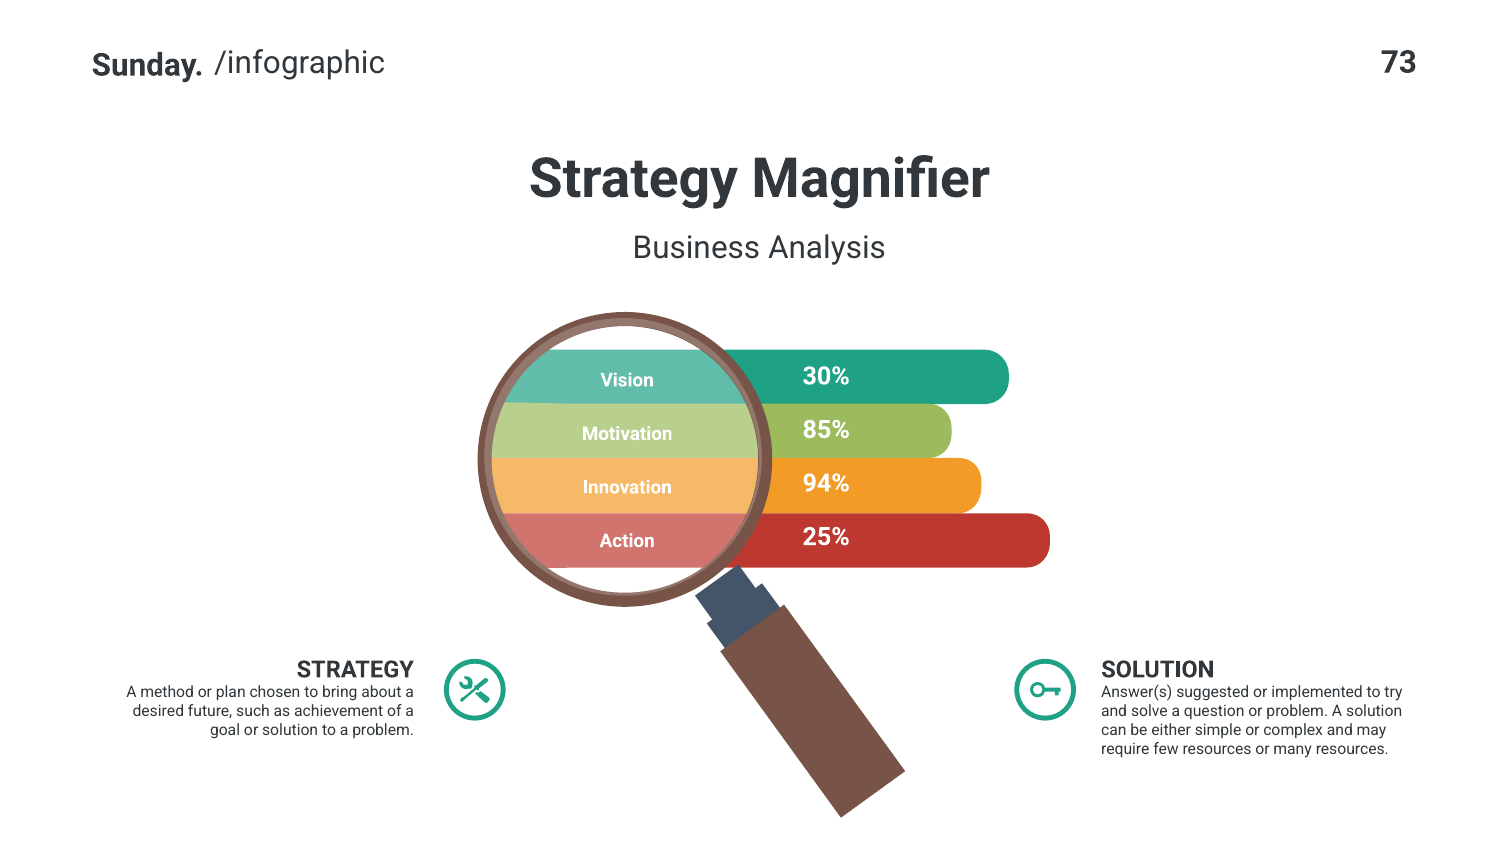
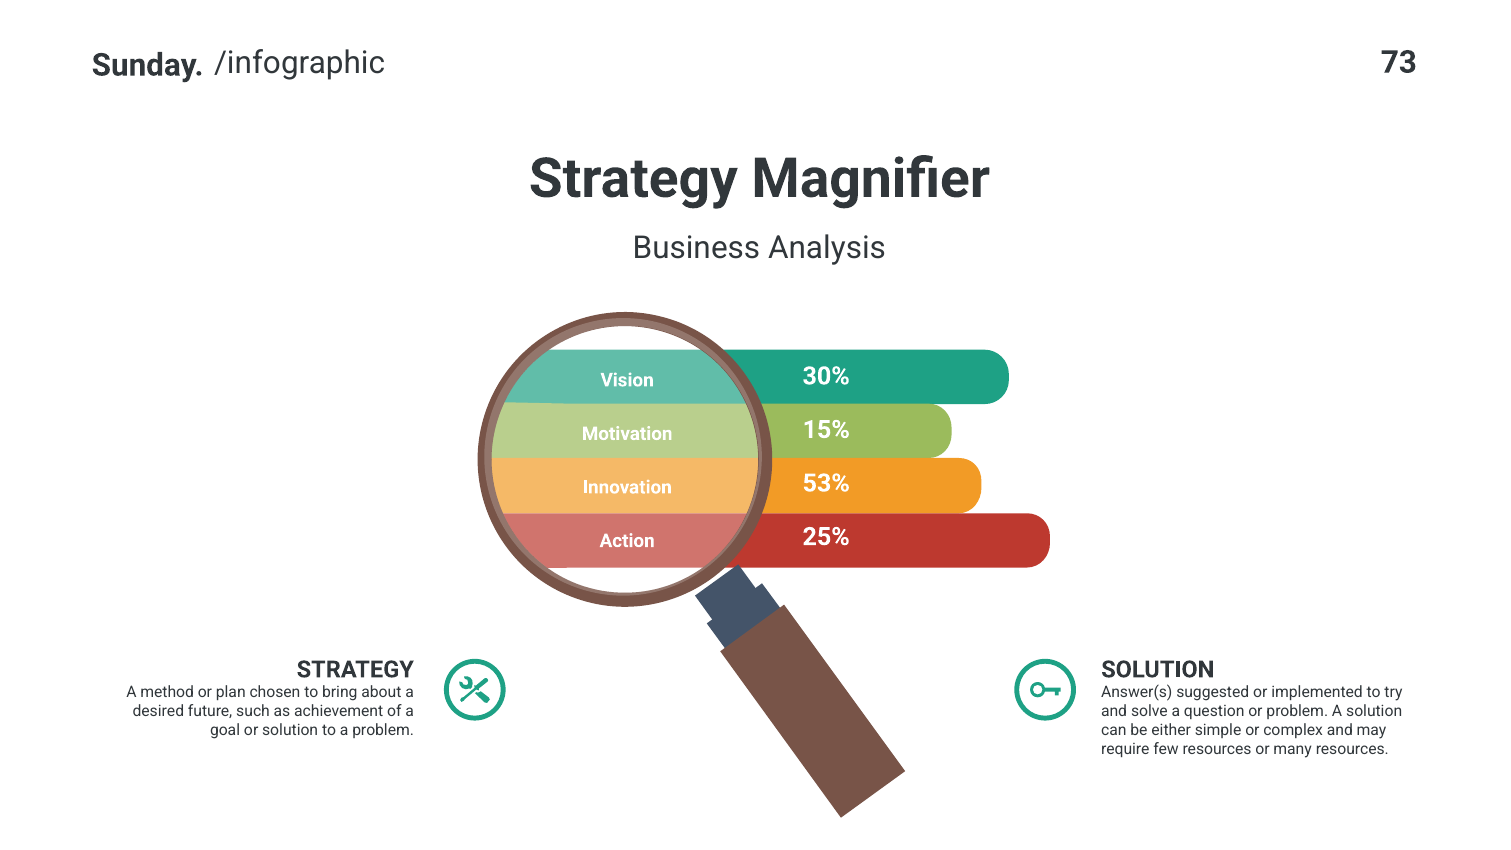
85%: 85% -> 15%
94%: 94% -> 53%
